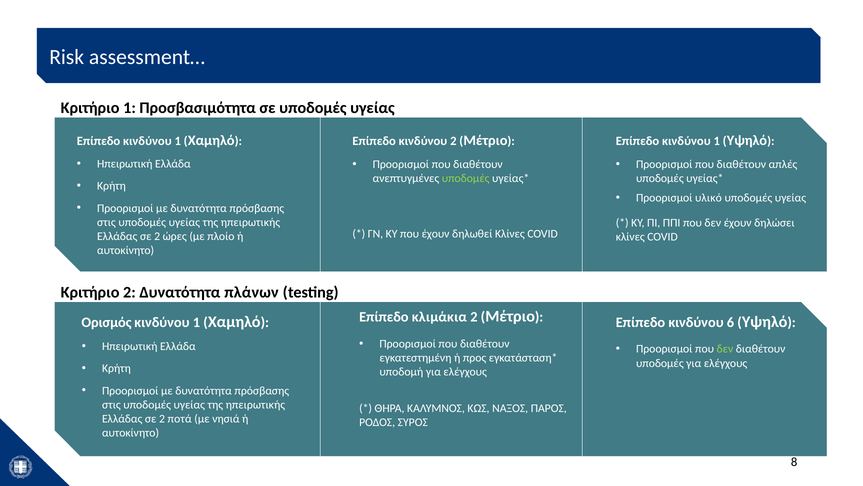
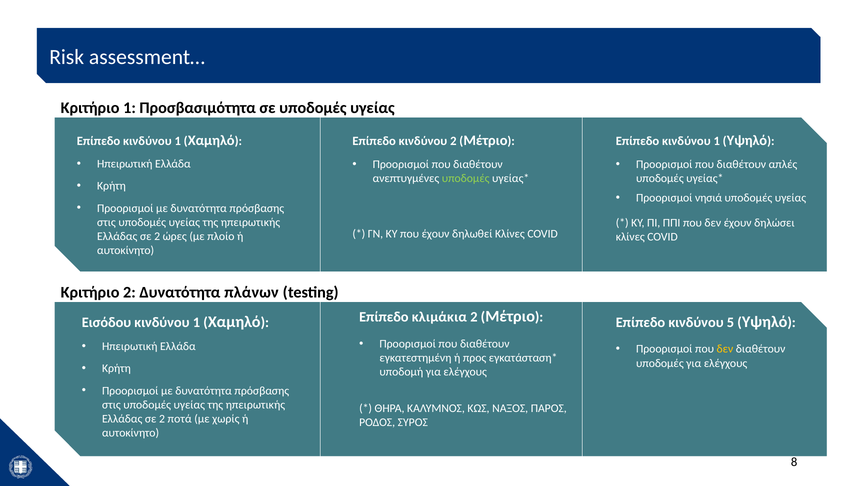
υλικό: υλικό -> νησιά
Ορισμός: Ορισμός -> Εισόδου
6: 6 -> 5
δεν at (725, 349) colour: light green -> yellow
νησιά: νησιά -> χωρίς
